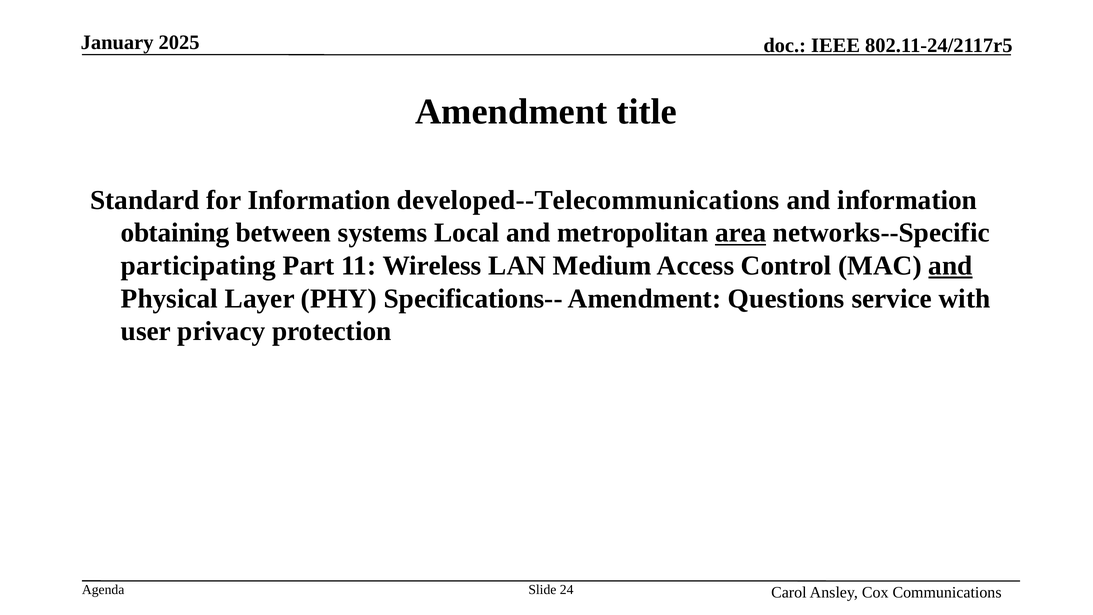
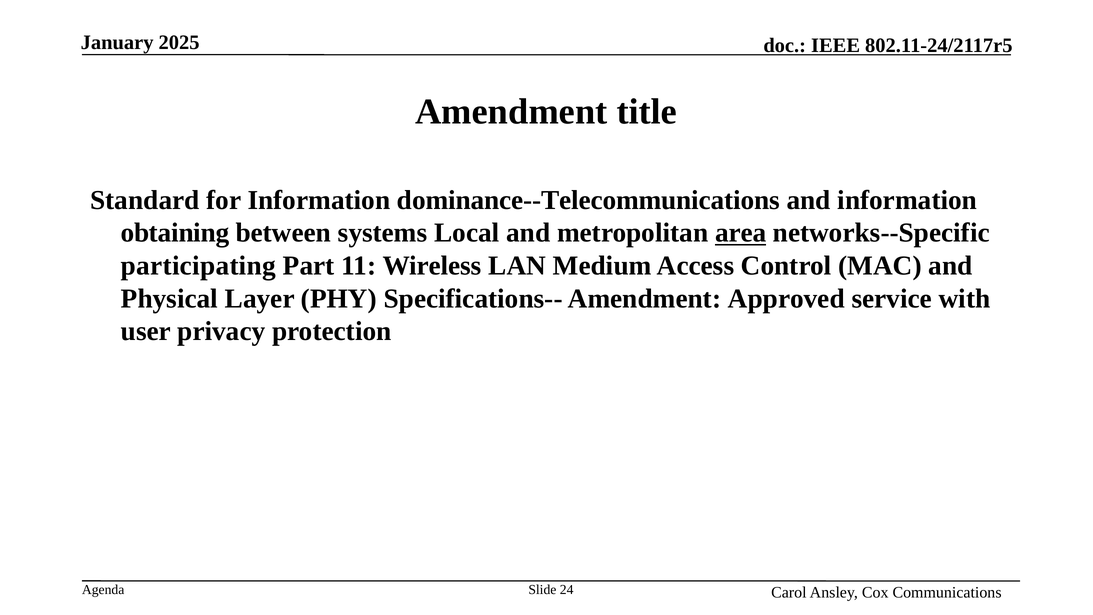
developed--Telecommunications: developed--Telecommunications -> dominance--Telecommunications
and at (951, 266) underline: present -> none
Questions: Questions -> Approved
